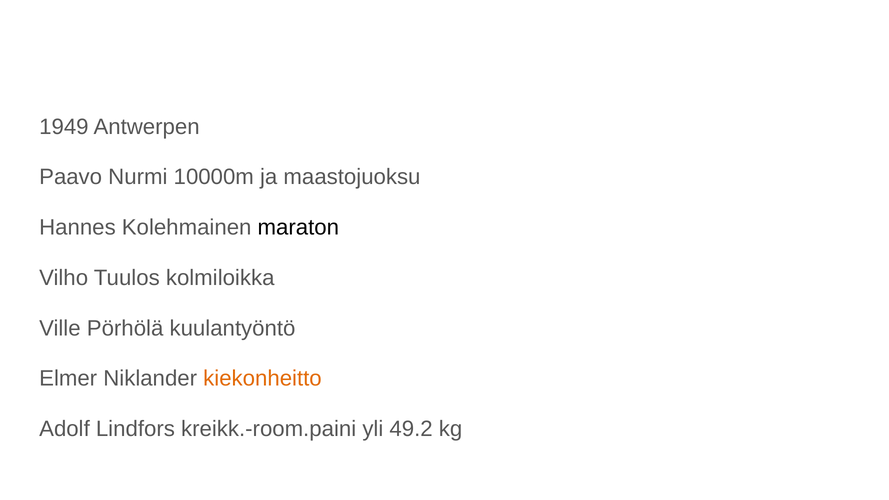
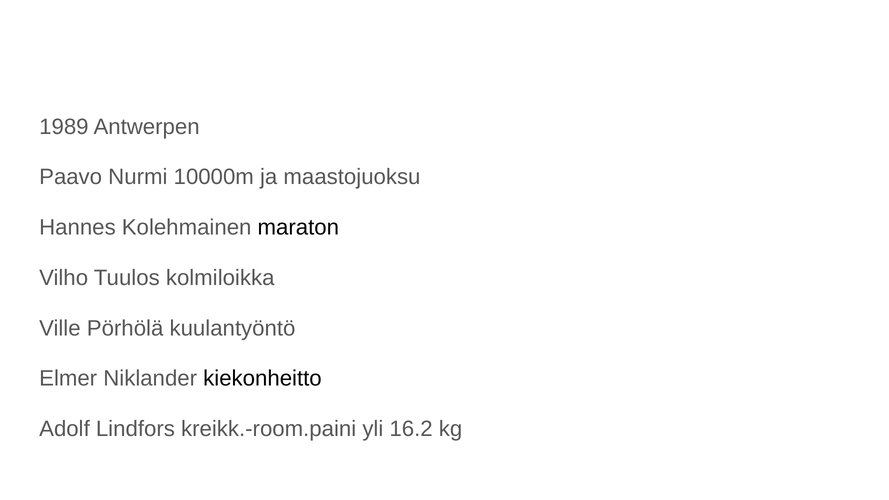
1949: 1949 -> 1989
kiekonheitto colour: orange -> black
49.2: 49.2 -> 16.2
